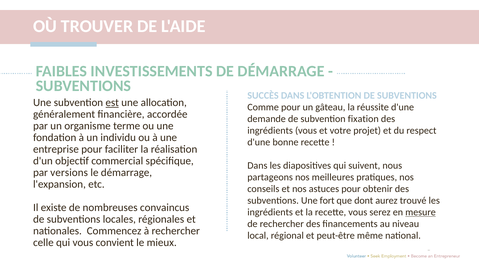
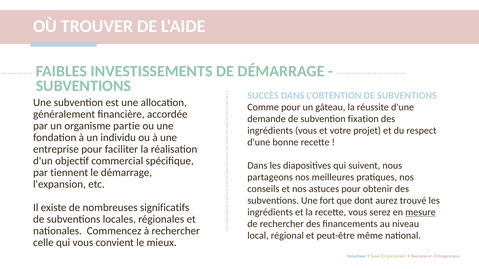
est underline: present -> none
terme: terme -> partie
versions: versions -> tiennent
convaincus: convaincus -> significatifs
